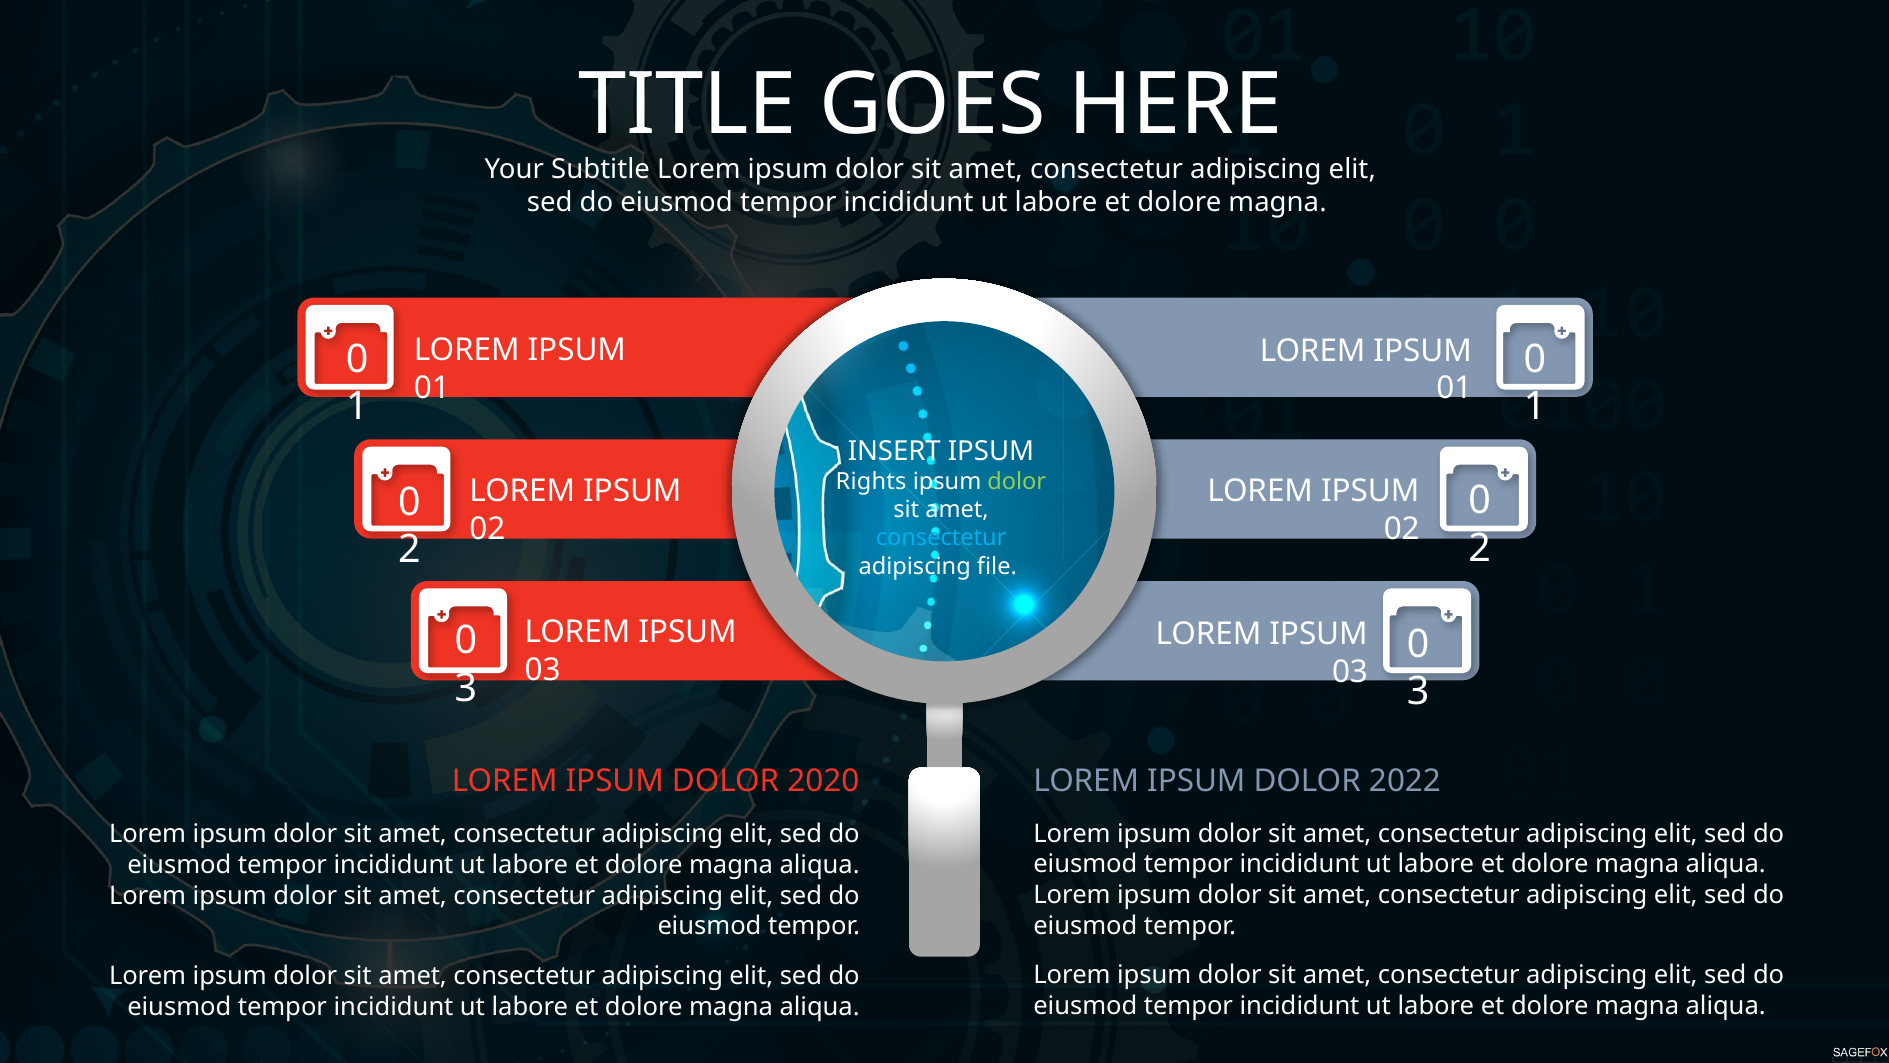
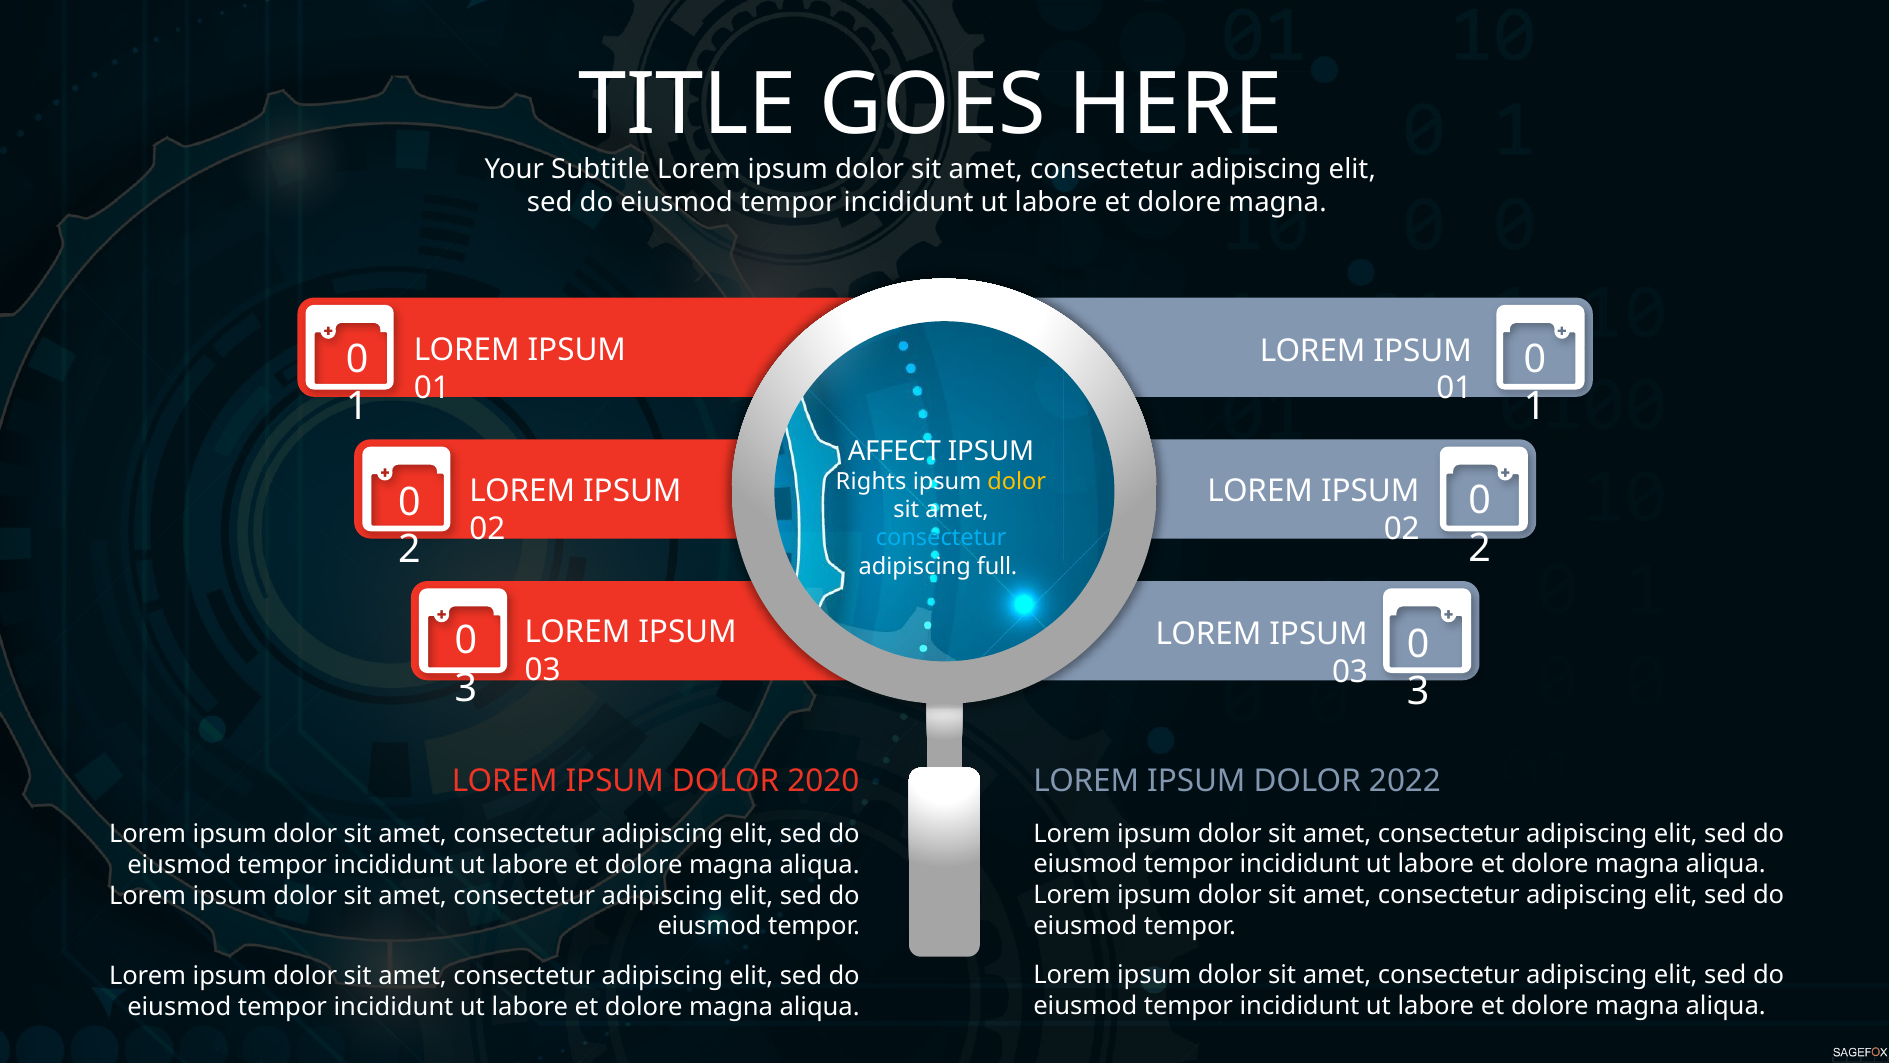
INSERT: INSERT -> AFFECT
dolor at (1017, 481) colour: light green -> yellow
file: file -> full
